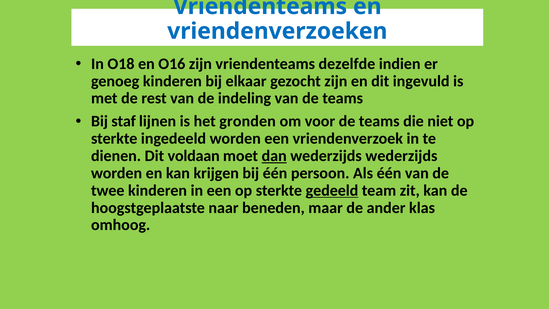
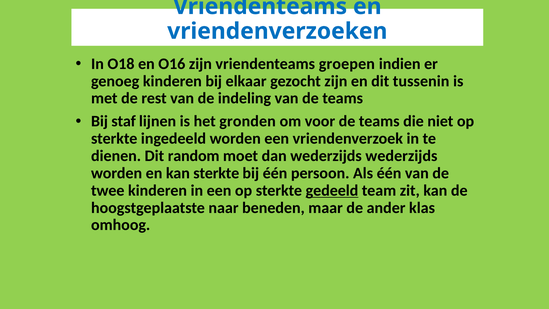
dezelfde: dezelfde -> groepen
ingevuld: ingevuld -> tussenin
voldaan: voldaan -> random
dan underline: present -> none
kan krijgen: krijgen -> sterkte
